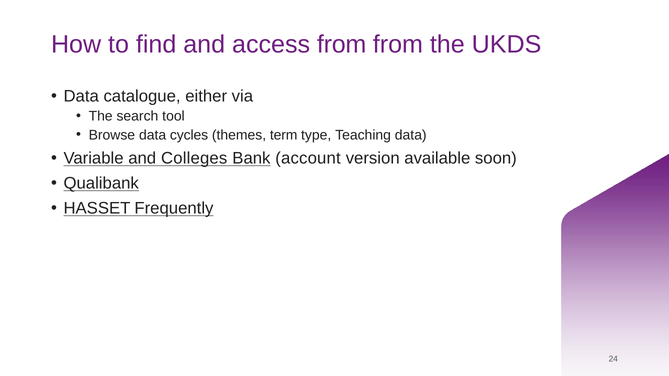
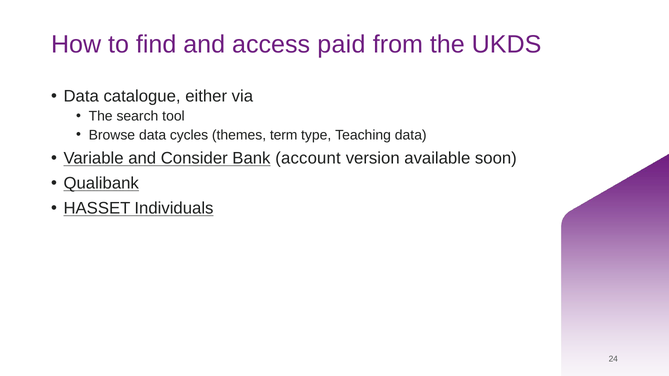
access from: from -> paid
Colleges: Colleges -> Consider
Frequently: Frequently -> Individuals
